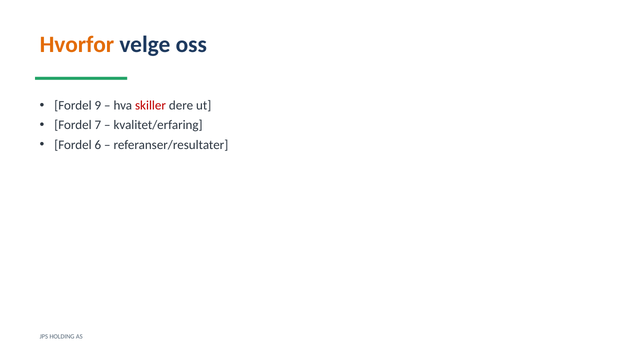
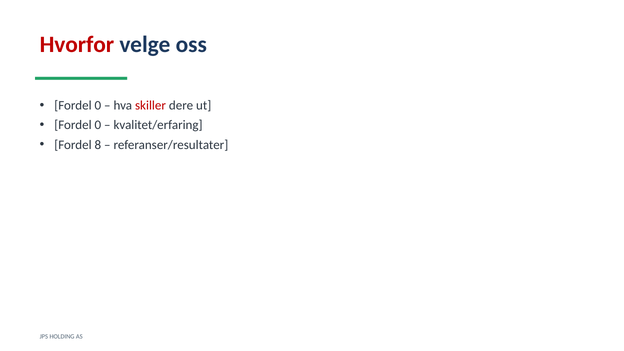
Hvorfor colour: orange -> red
9 at (98, 106): 9 -> 0
7 at (98, 125): 7 -> 0
6: 6 -> 8
